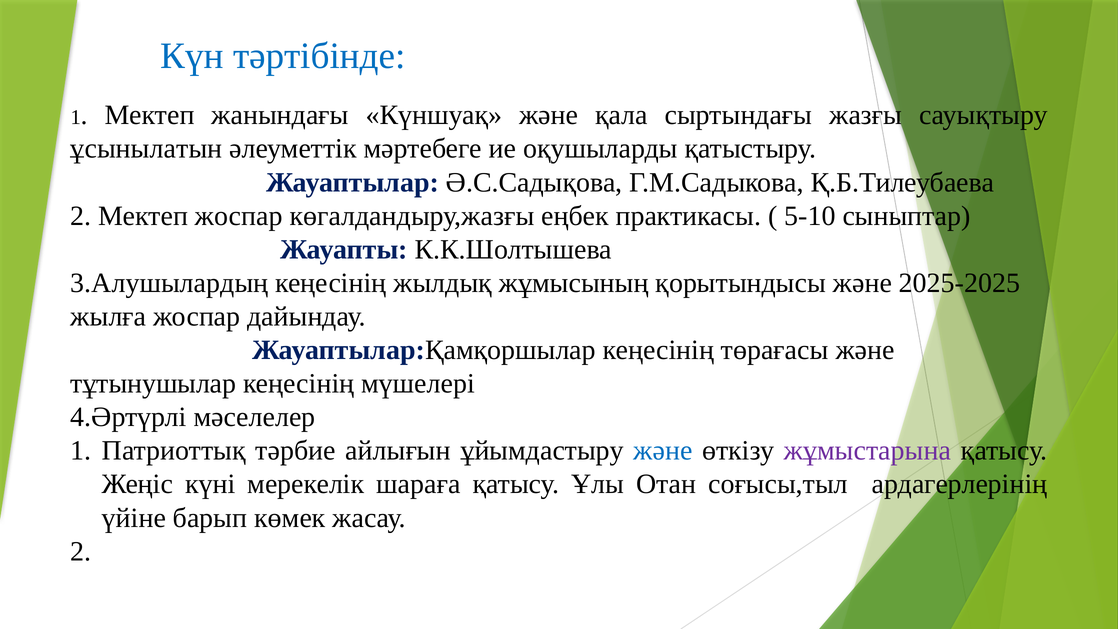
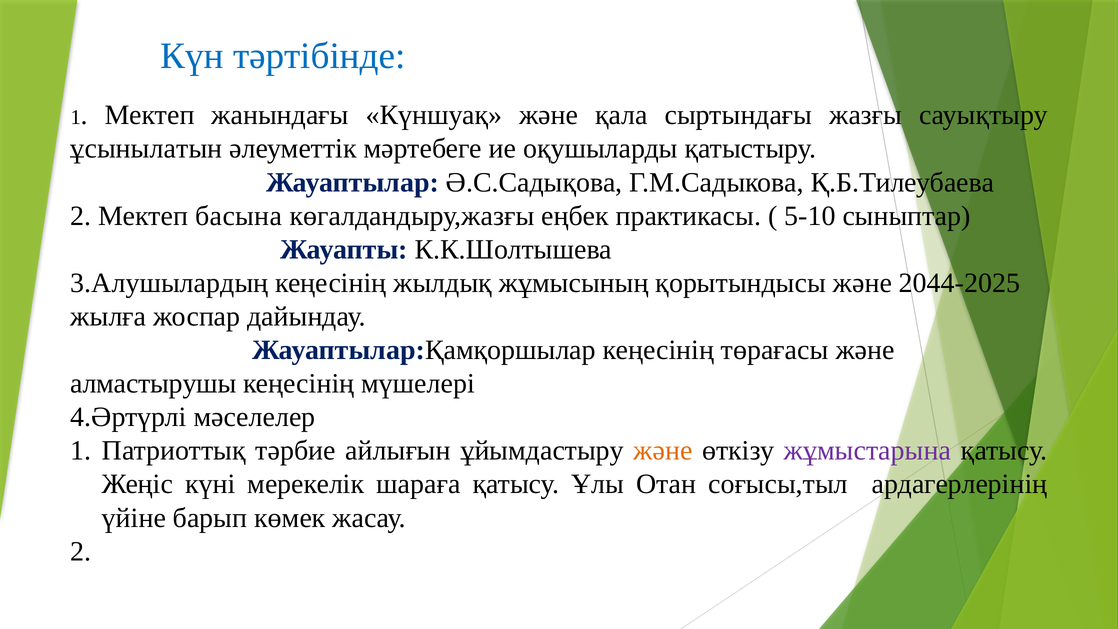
Мектеп жоспар: жоспар -> басына
2025-2025: 2025-2025 -> 2044-2025
тұтынушылар: тұтынушылар -> алмастырушы
және at (663, 451) colour: blue -> orange
